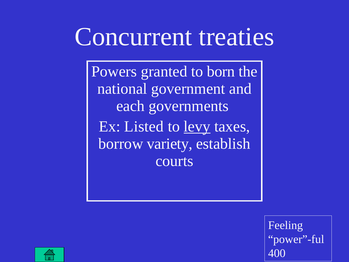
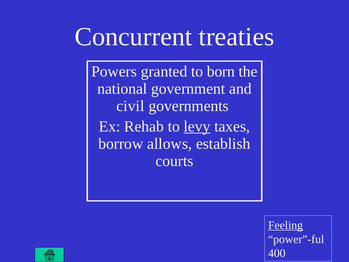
each: each -> civil
Listed: Listed -> Rehab
variety: variety -> allows
Feeling underline: none -> present
